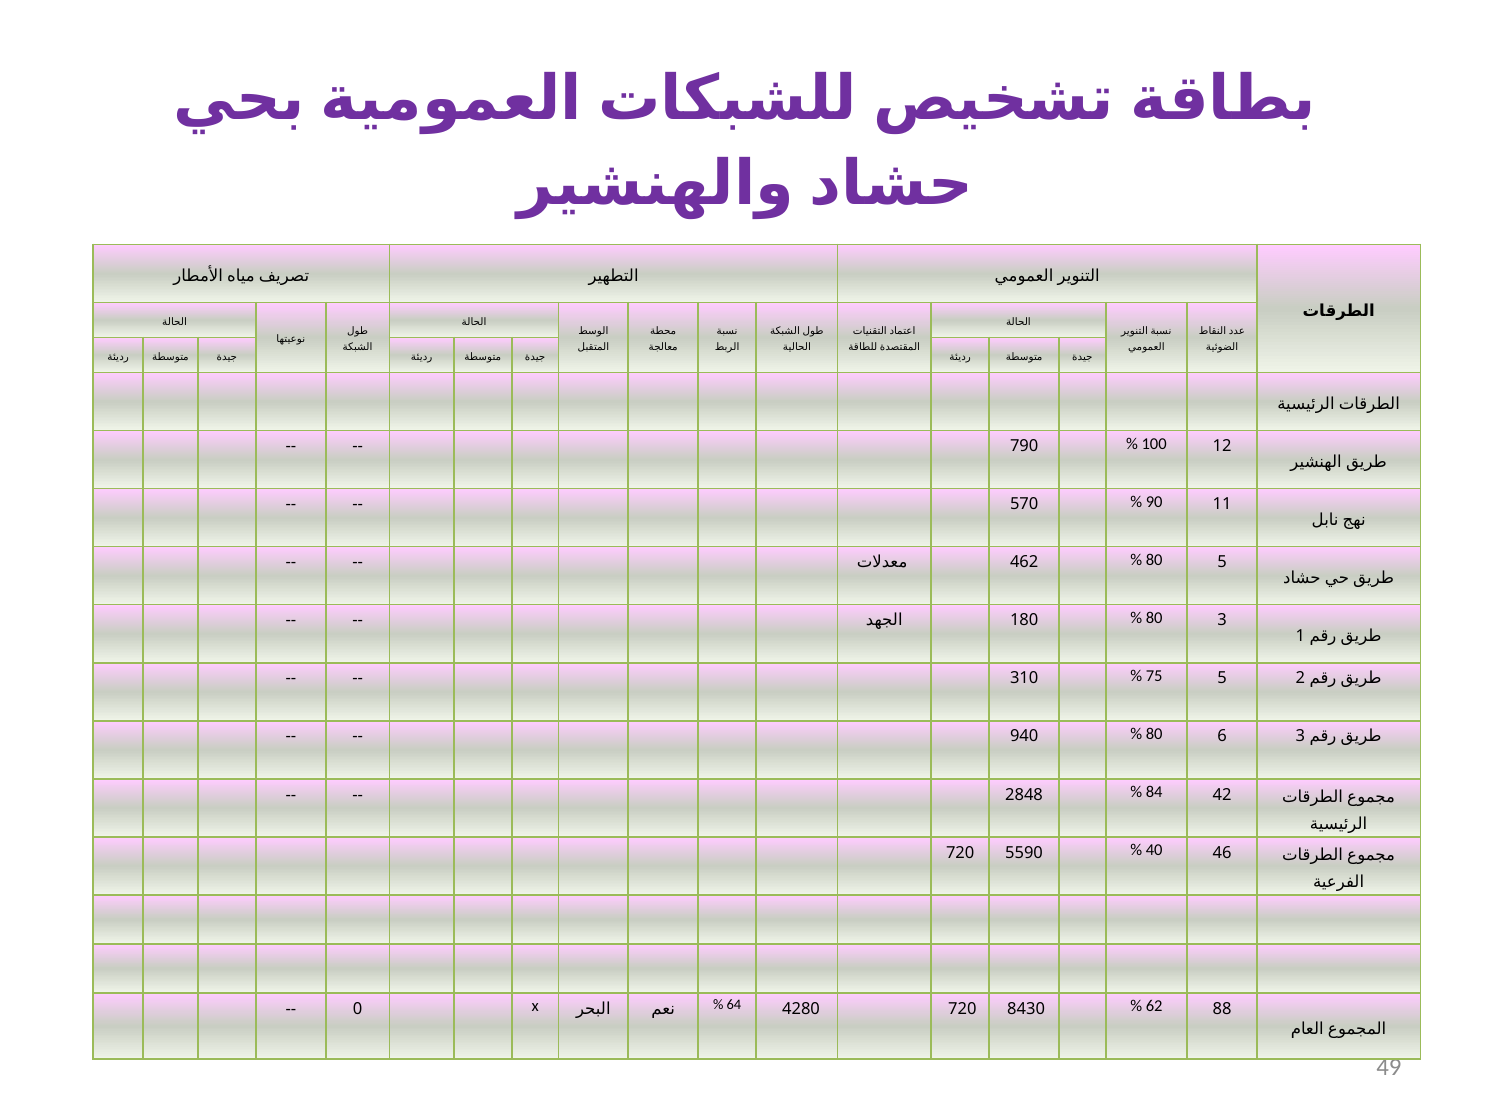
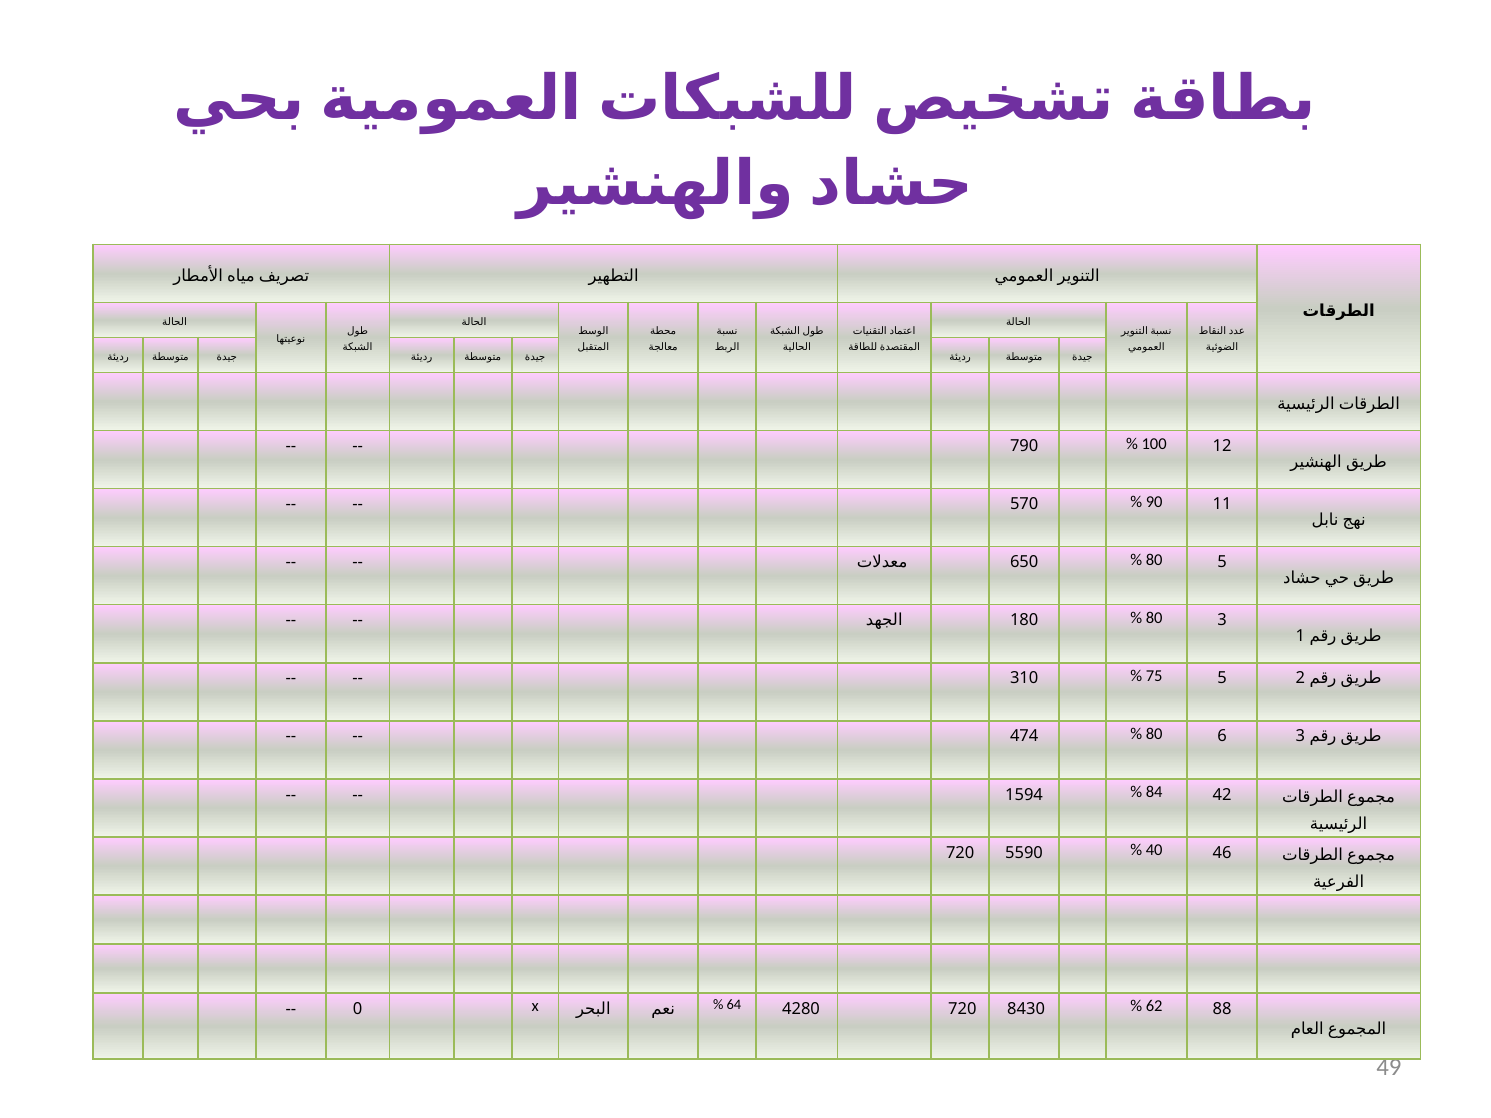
462: 462 -> 650
940: 940 -> 474
2848: 2848 -> 1594
